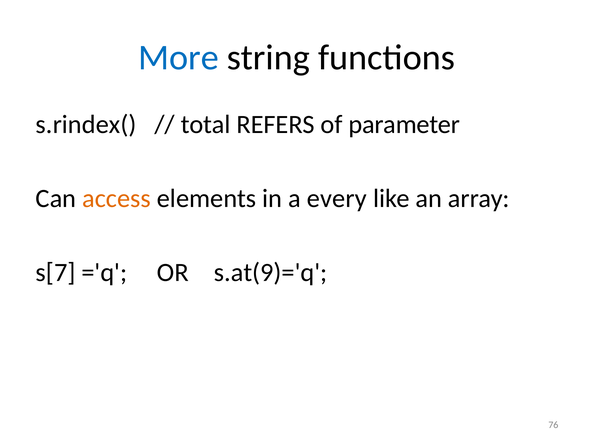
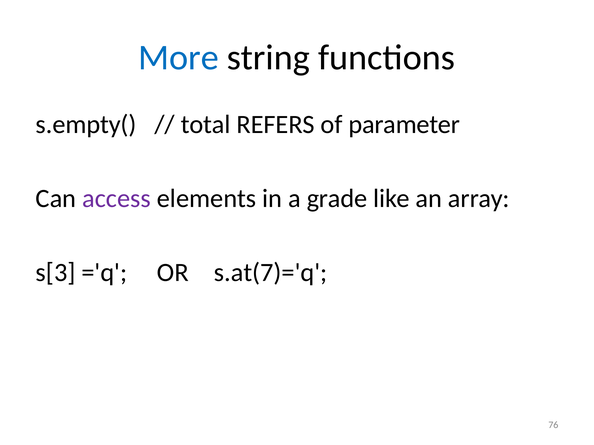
s.rindex(: s.rindex( -> s.empty(
access colour: orange -> purple
every: every -> grade
s[7: s[7 -> s[3
s.at(9)='q: s.at(9)='q -> s.at(7)='q
